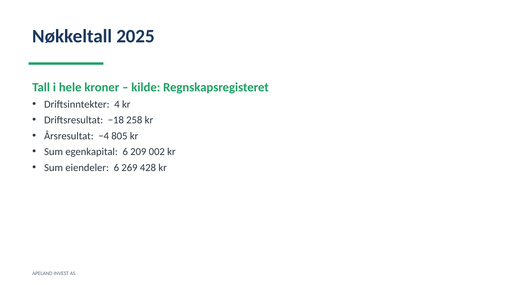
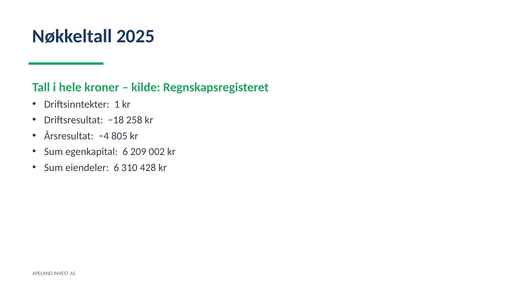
4: 4 -> 1
269: 269 -> 310
